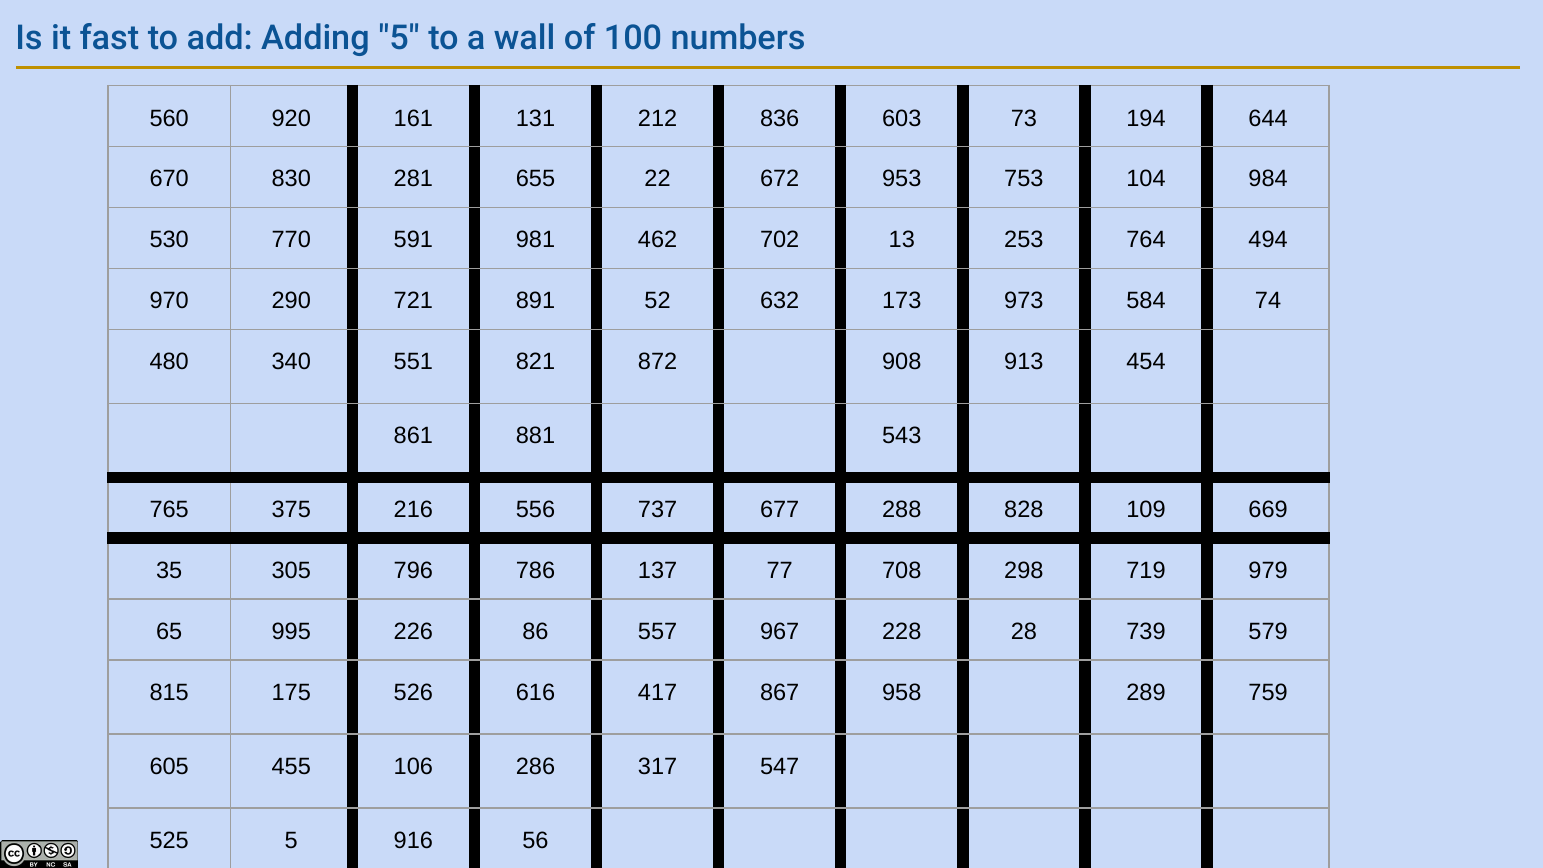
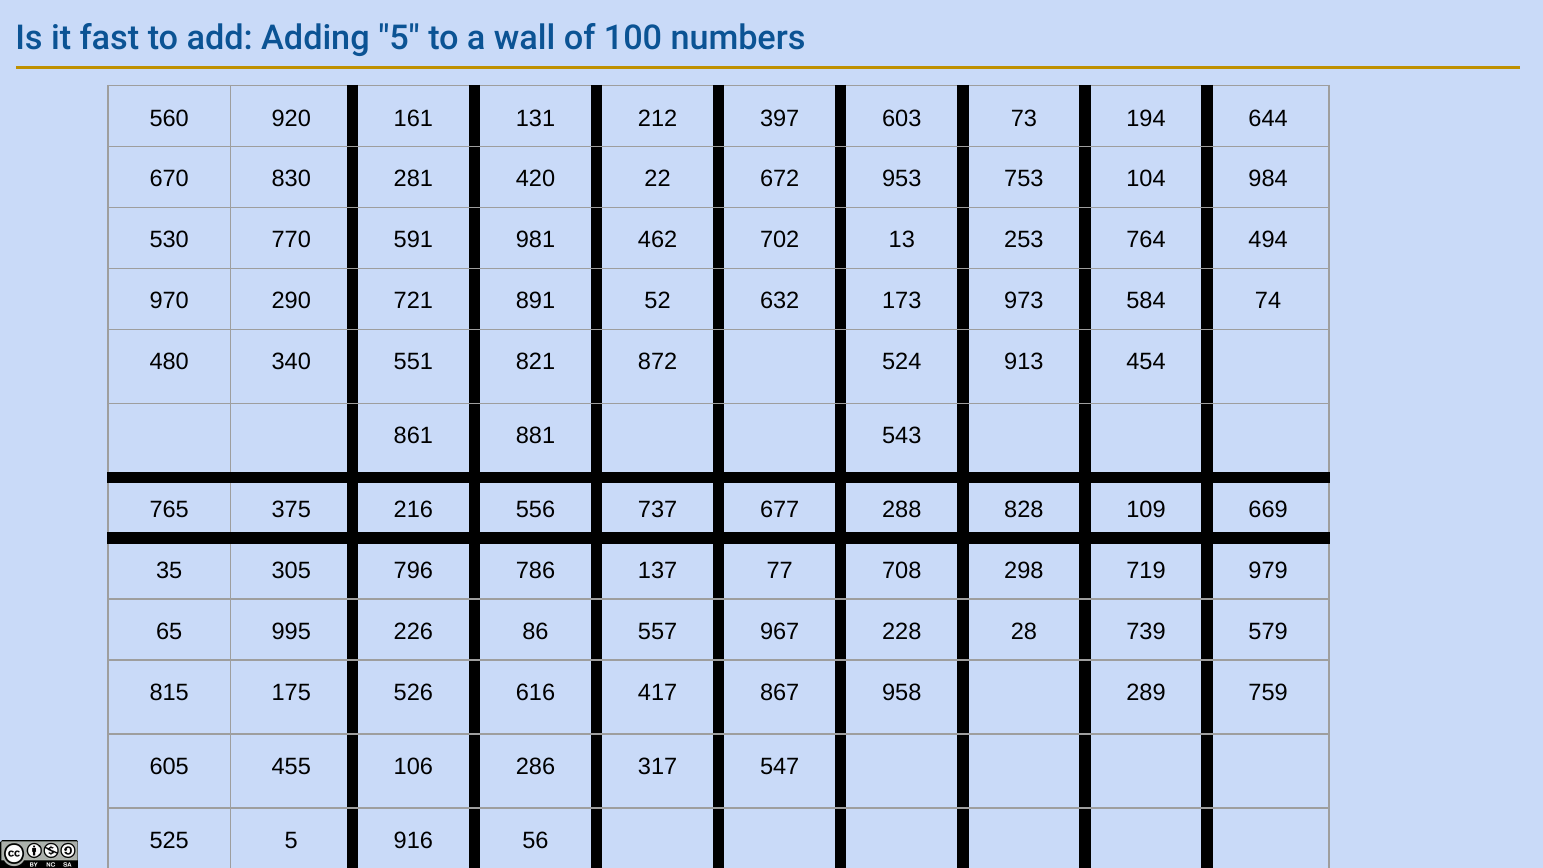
836: 836 -> 397
655: 655 -> 420
908: 908 -> 524
